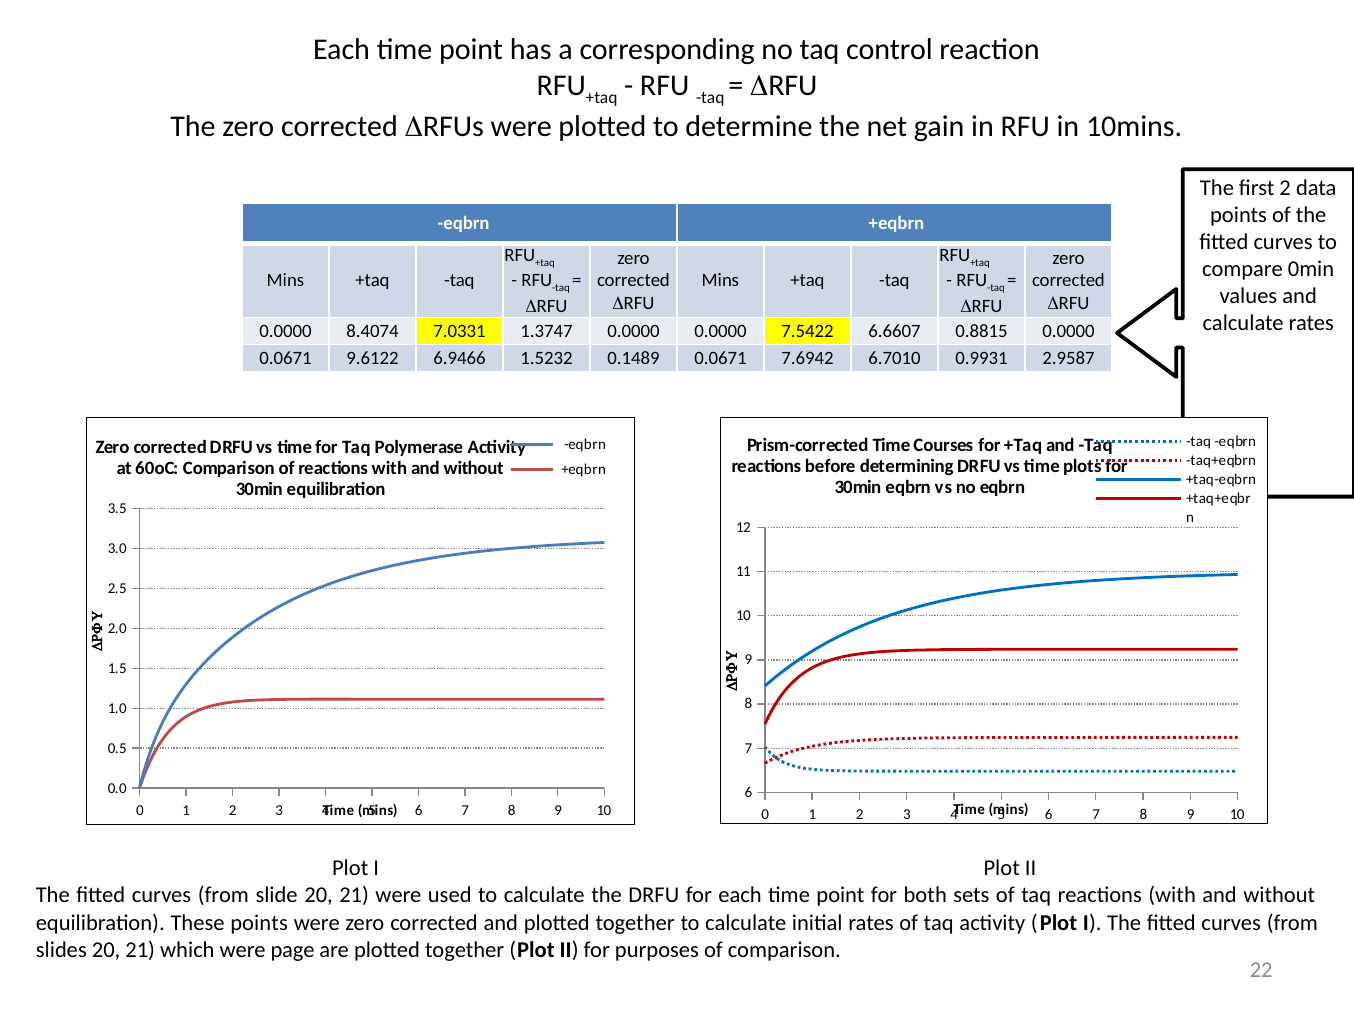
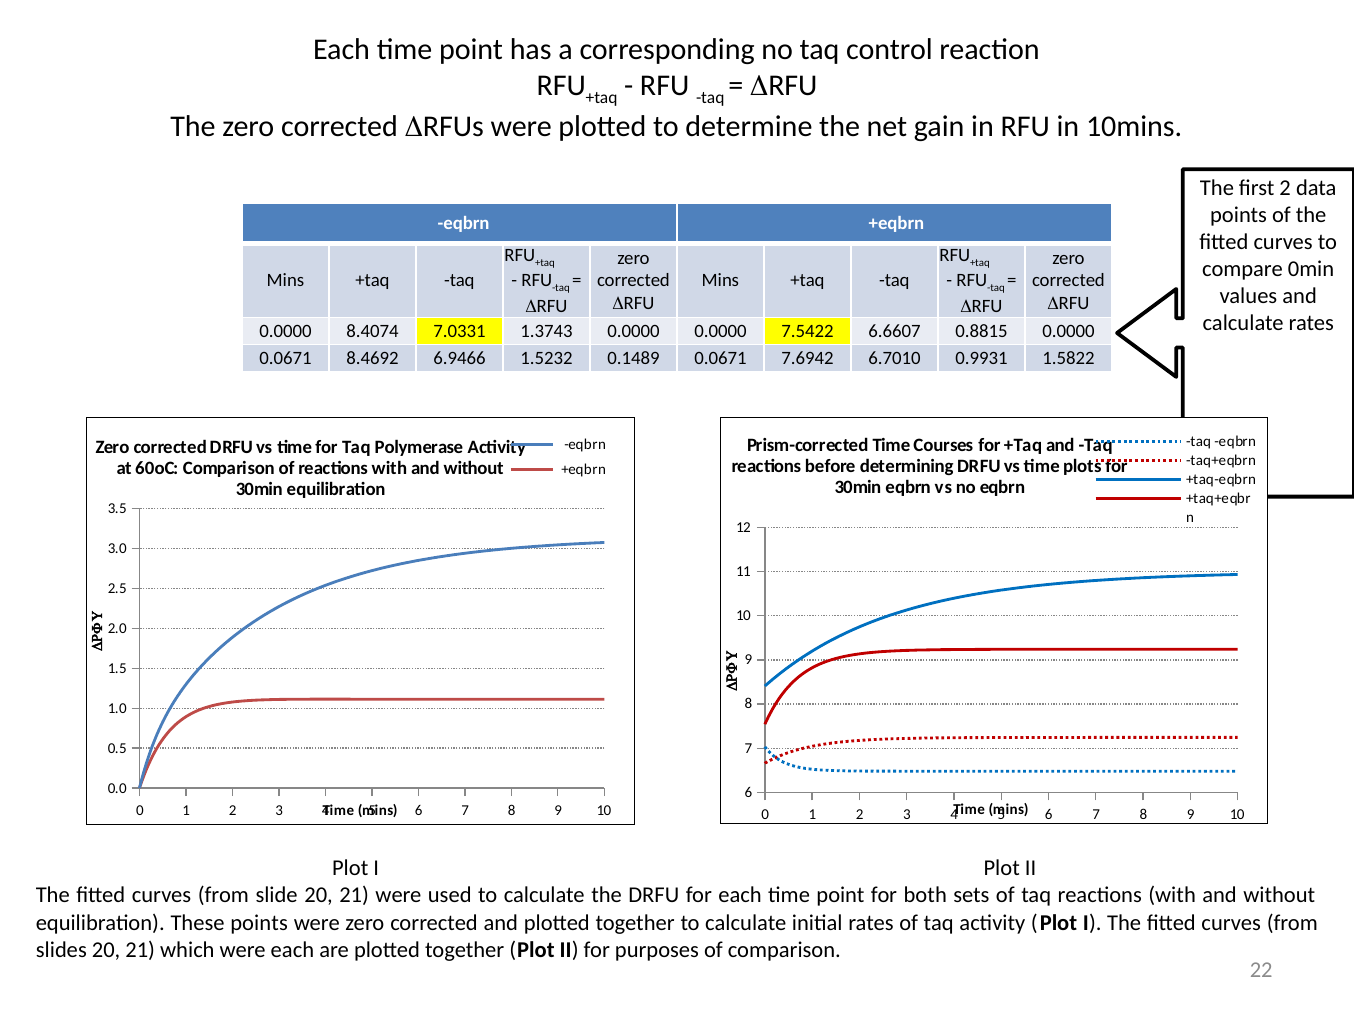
1.3747: 1.3747 -> 1.3743
9.6122: 9.6122 -> 8.4692
2.9587: 2.9587 -> 1.5822
were page: page -> each
